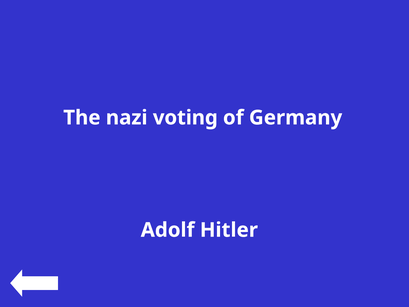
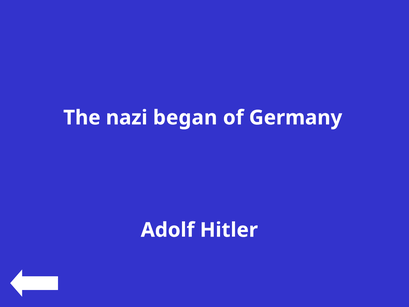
voting: voting -> began
